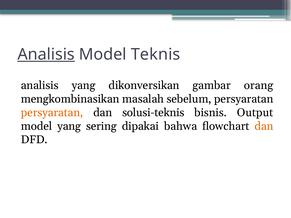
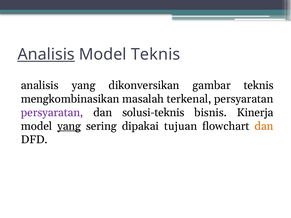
gambar orang: orang -> teknis
sebelum: sebelum -> terkenal
persyaratan at (52, 113) colour: orange -> purple
Output: Output -> Kinerja
yang at (69, 126) underline: none -> present
bahwa: bahwa -> tujuan
